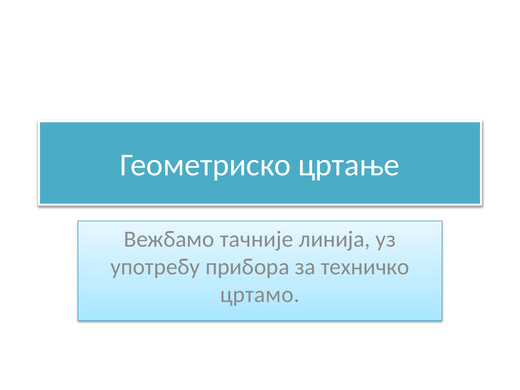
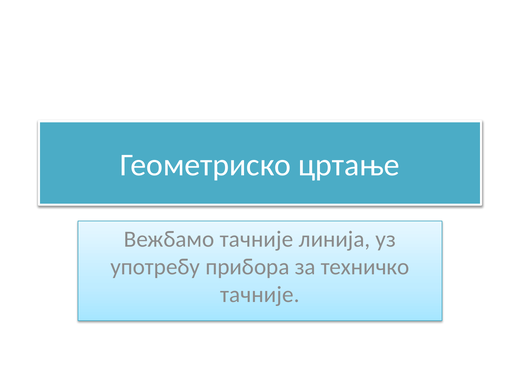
цртамо at (260, 295): цртамо -> тачније
